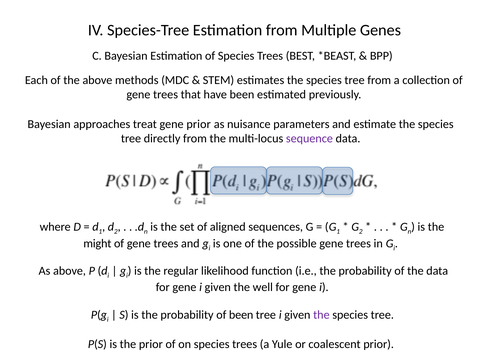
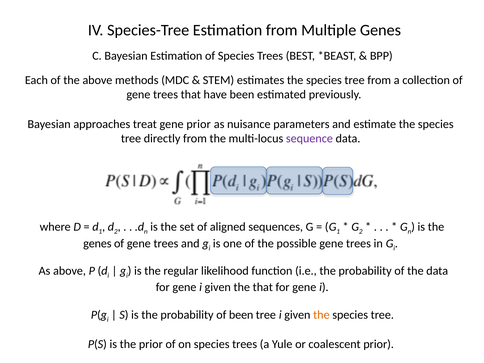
might at (97, 243): might -> genes
the well: well -> that
the at (321, 315) colour: purple -> orange
